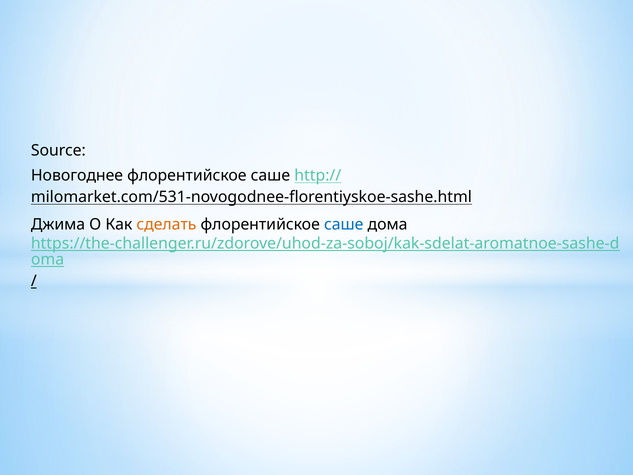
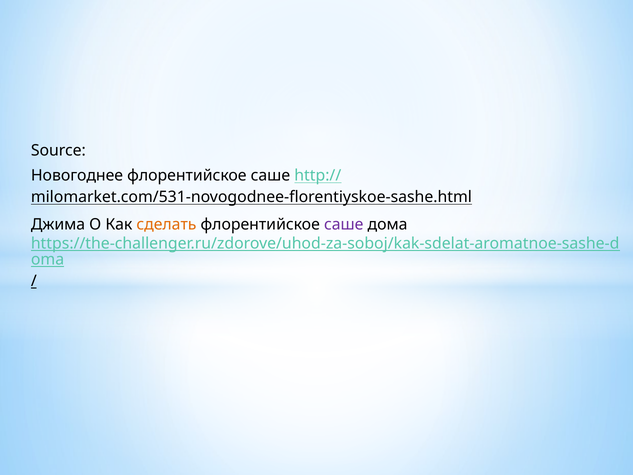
саше at (344, 224) colour: blue -> purple
